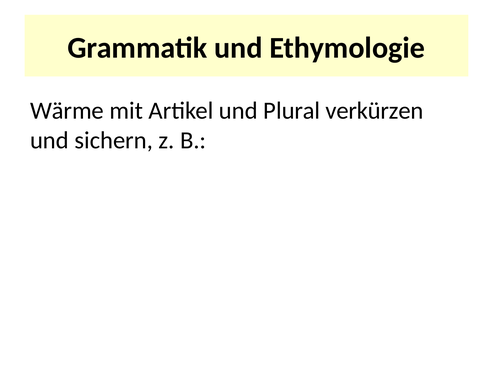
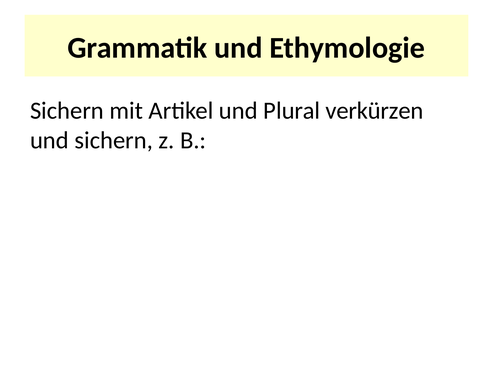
Wärme at (67, 111): Wärme -> Sichern
